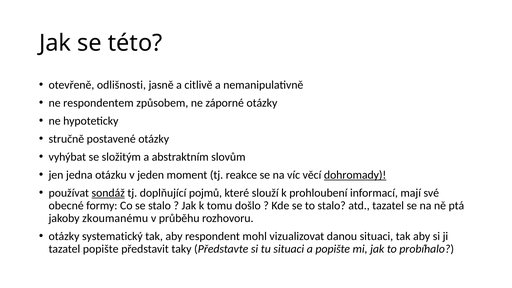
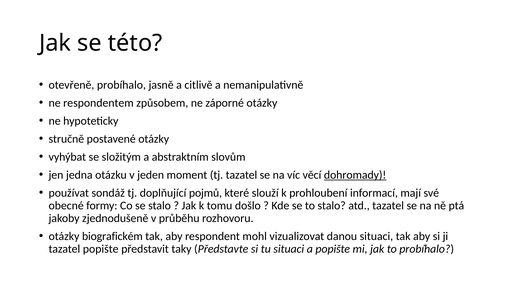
otevřeně odlišnosti: odlišnosti -> probíhalo
tj reakce: reakce -> tazatel
sondáž underline: present -> none
zkoumanému: zkoumanému -> zjednodušeně
systematický: systematický -> biografickém
